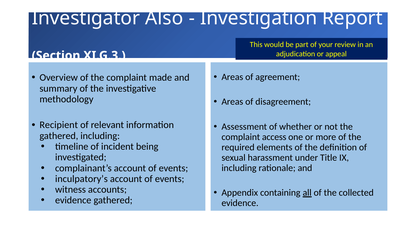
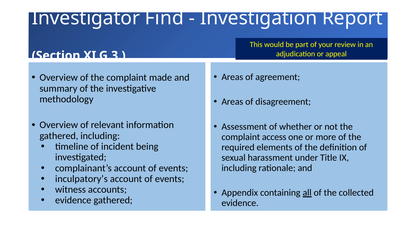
Also: Also -> Find
Recipient at (59, 125): Recipient -> Overview
